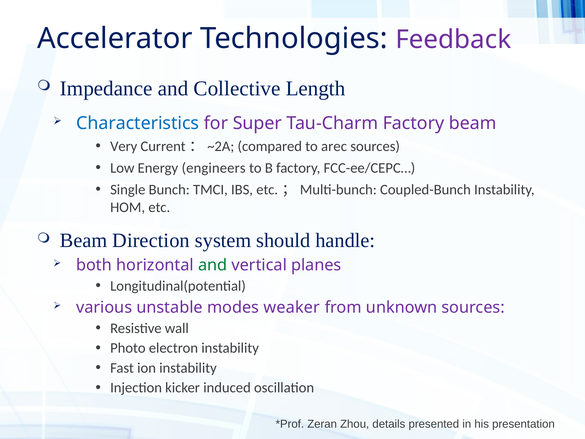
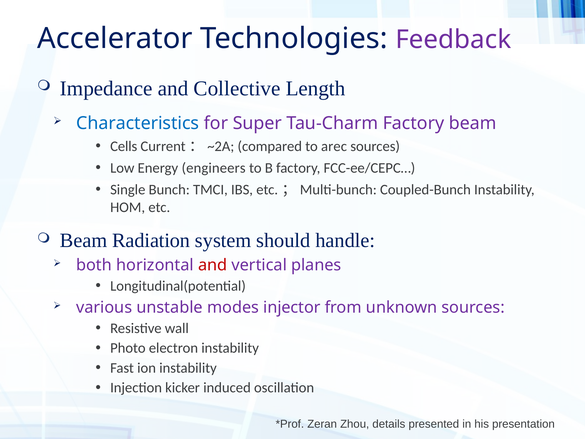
Very: Very -> Cells
Direction: Direction -> Radiation
and at (213, 265) colour: green -> red
weaker: weaker -> injector
